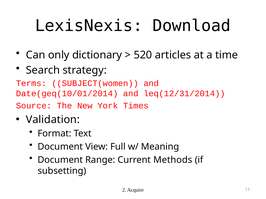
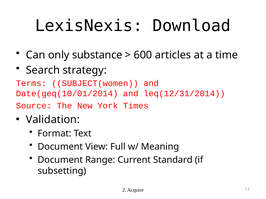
dictionary: dictionary -> substance
520: 520 -> 600
Methods: Methods -> Standard
